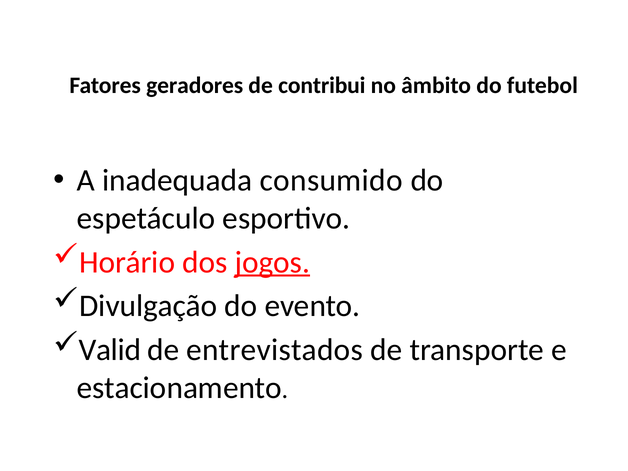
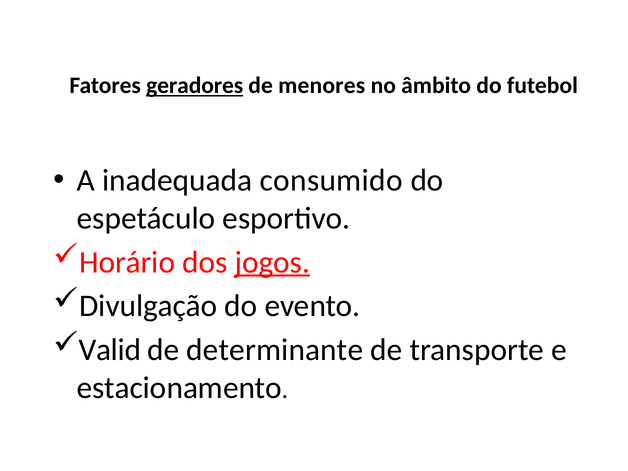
geradores underline: none -> present
contribui: contribui -> menores
entrevistados: entrevistados -> determinante
